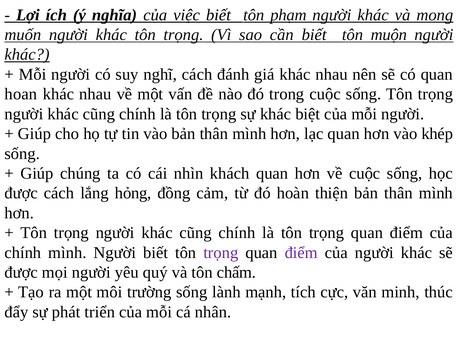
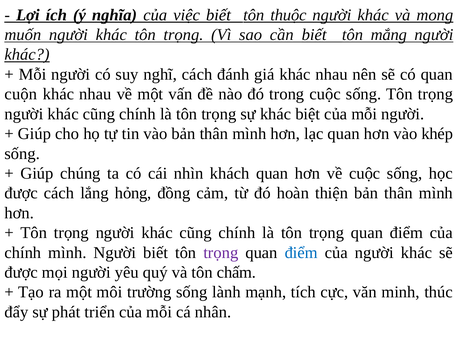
phạm: phạm -> thuộc
muộn: muộn -> mắng
hoan: hoan -> cuộn
điểm at (301, 253) colour: purple -> blue
